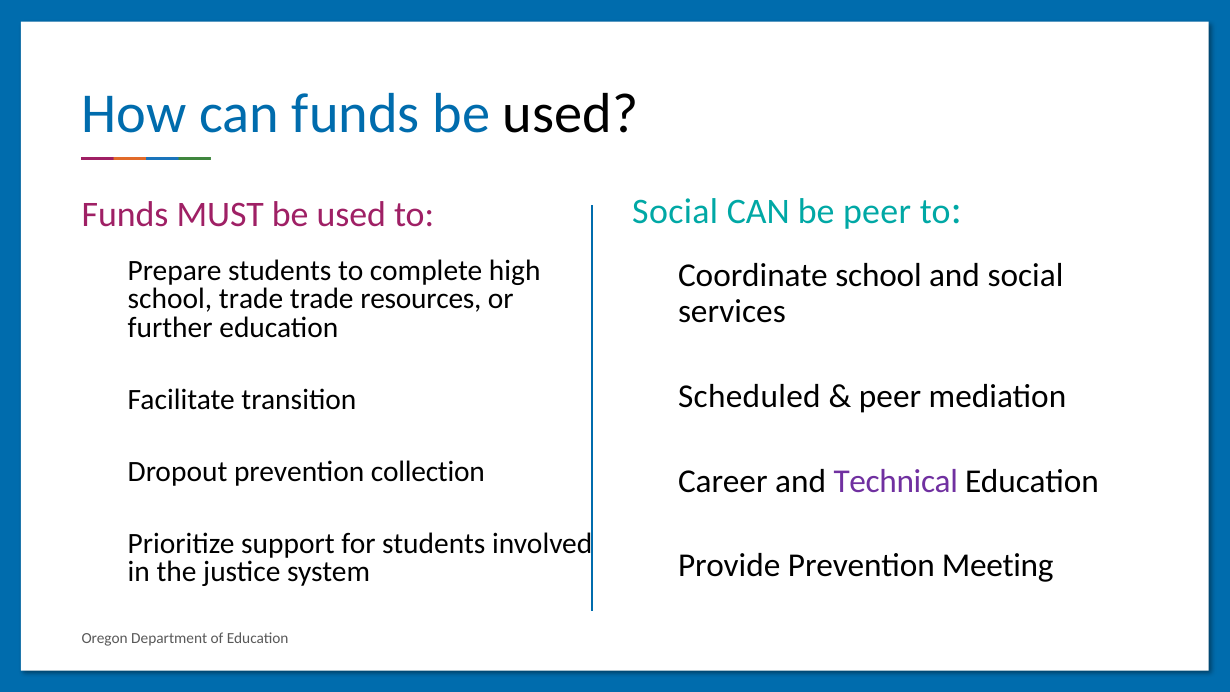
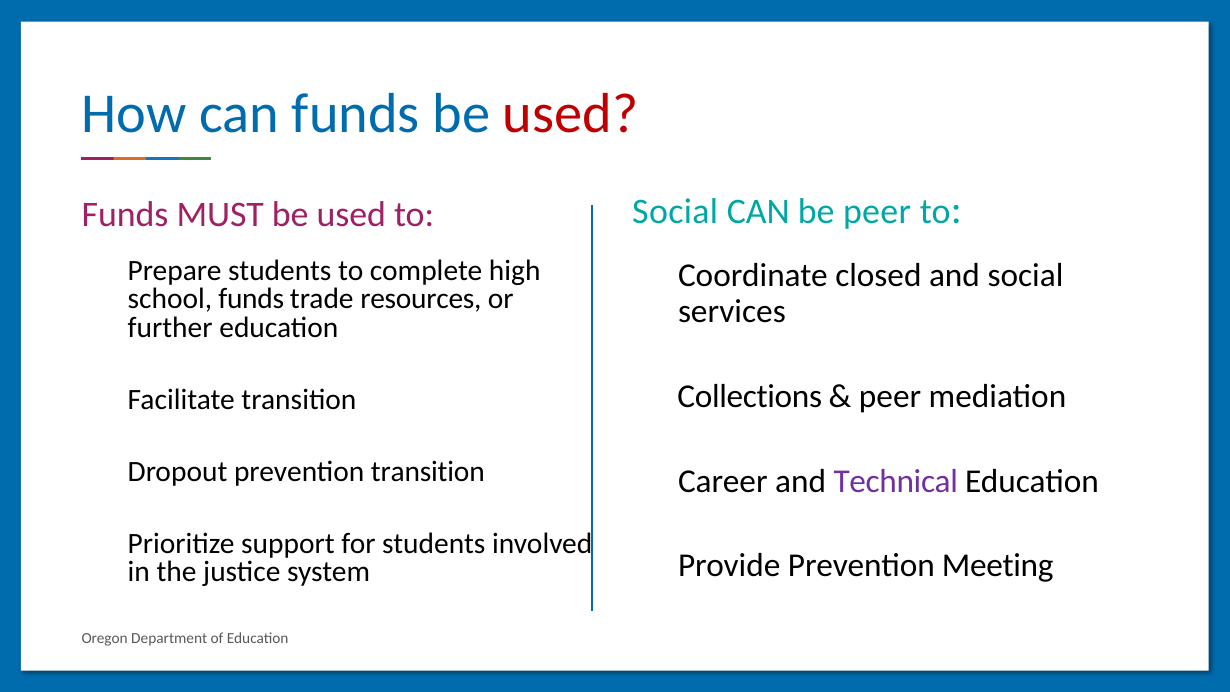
used at (571, 114) colour: black -> red
Coordinate school: school -> closed
school trade: trade -> funds
Scheduled: Scheduled -> Collections
prevention collection: collection -> transition
